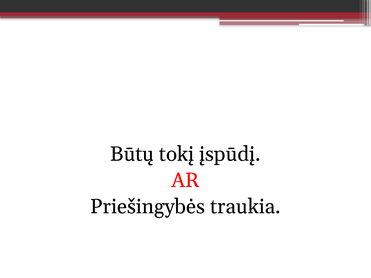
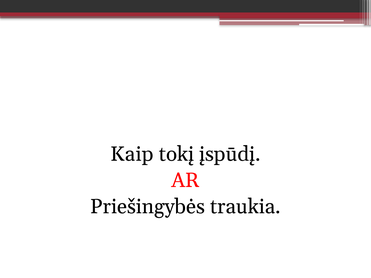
Būtų: Būtų -> Kaip
